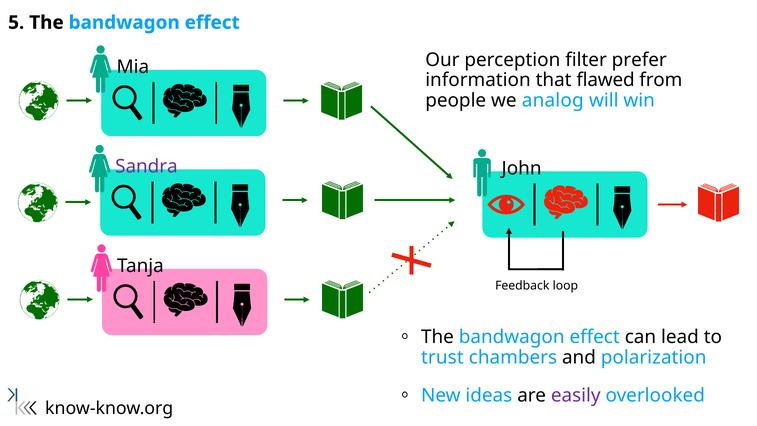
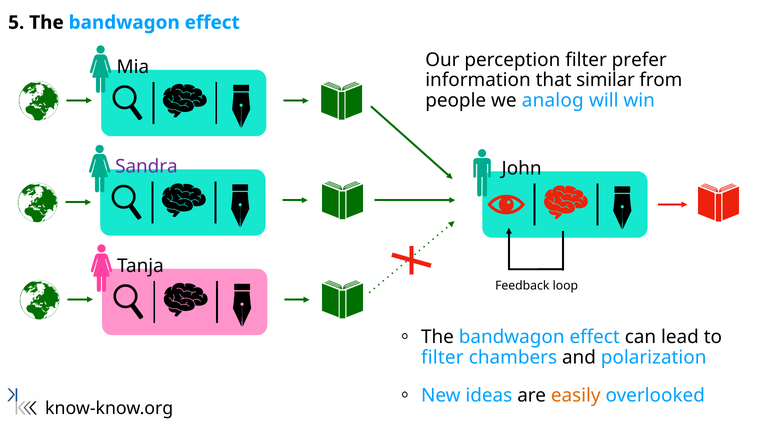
flawed: flawed -> similar
trust at (442, 357): trust -> filter
easily colour: purple -> orange
